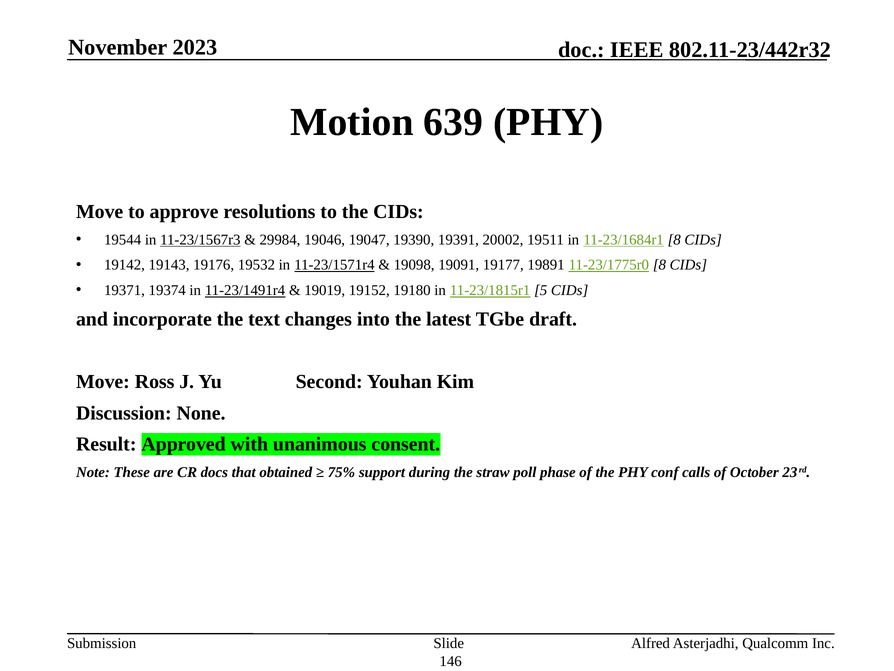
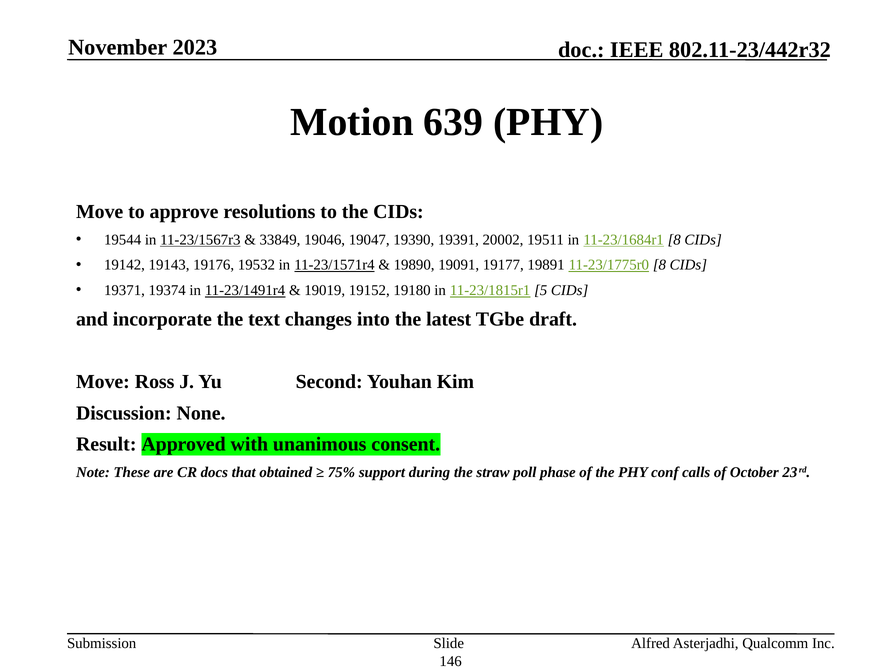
29984: 29984 -> 33849
19098: 19098 -> 19890
